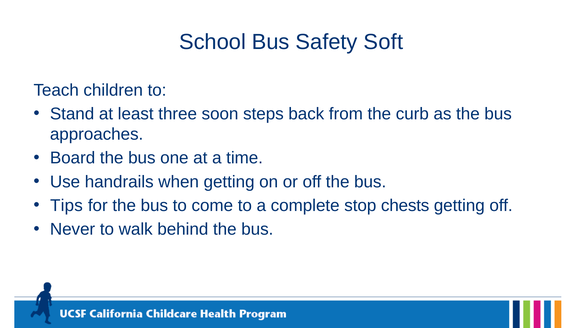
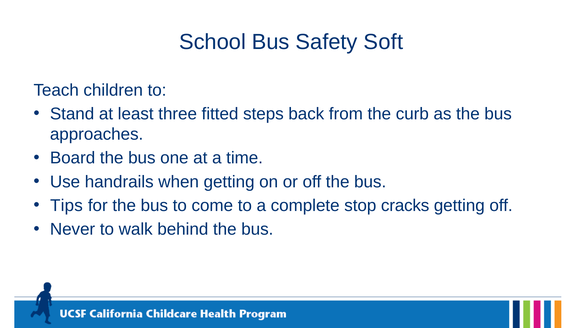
soon: soon -> fitted
chests: chests -> cracks
